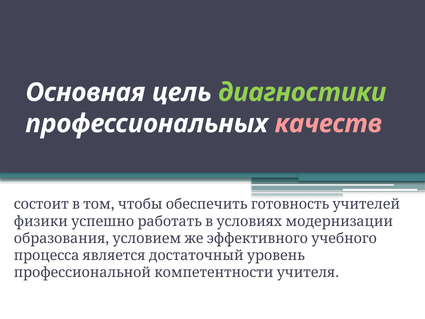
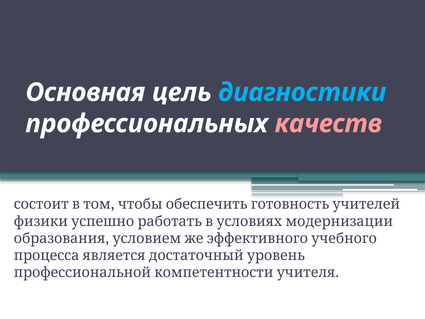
диагностики colour: light green -> light blue
